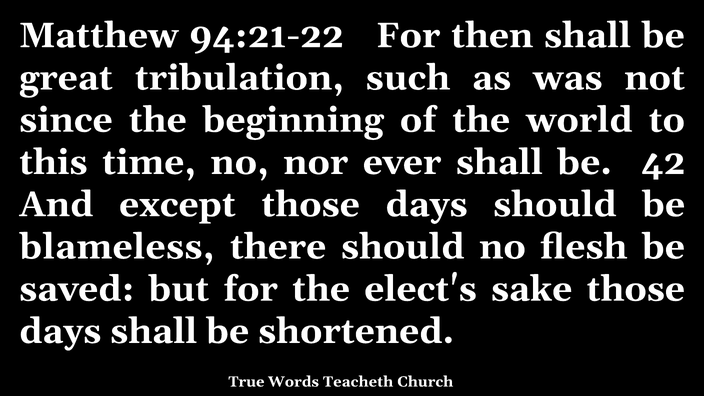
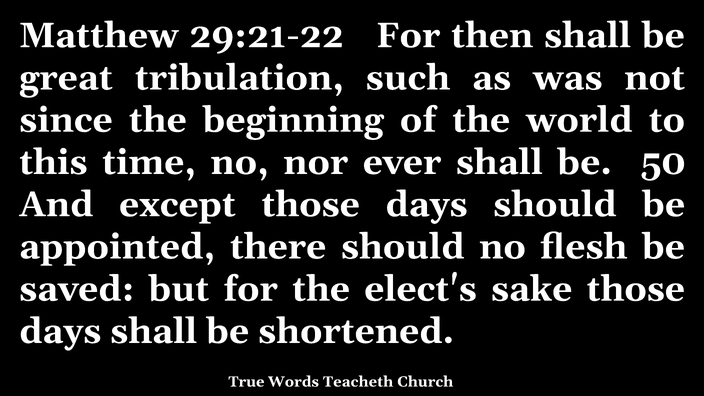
94:21-22: 94:21-22 -> 29:21-22
42: 42 -> 50
blameless: blameless -> appointed
